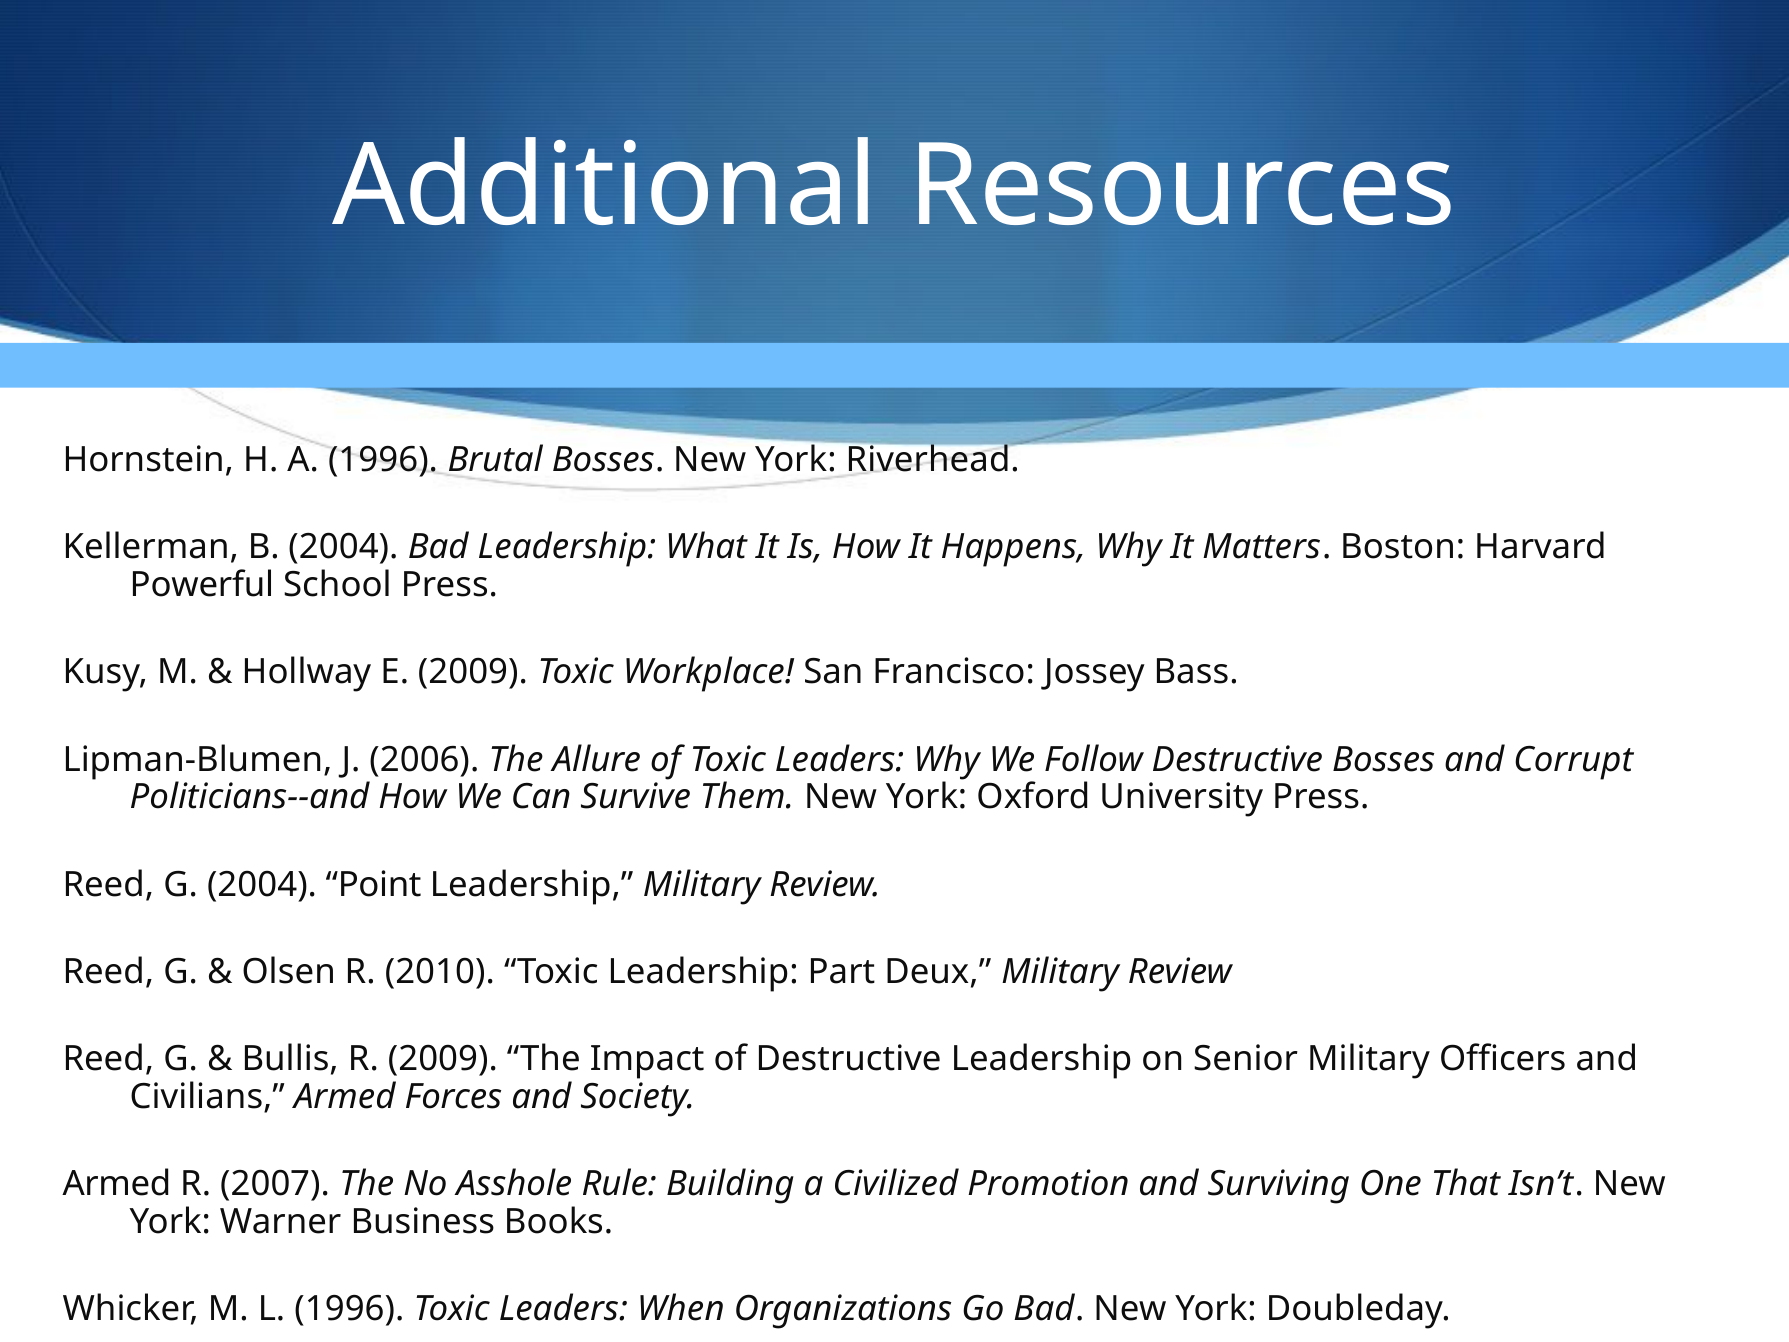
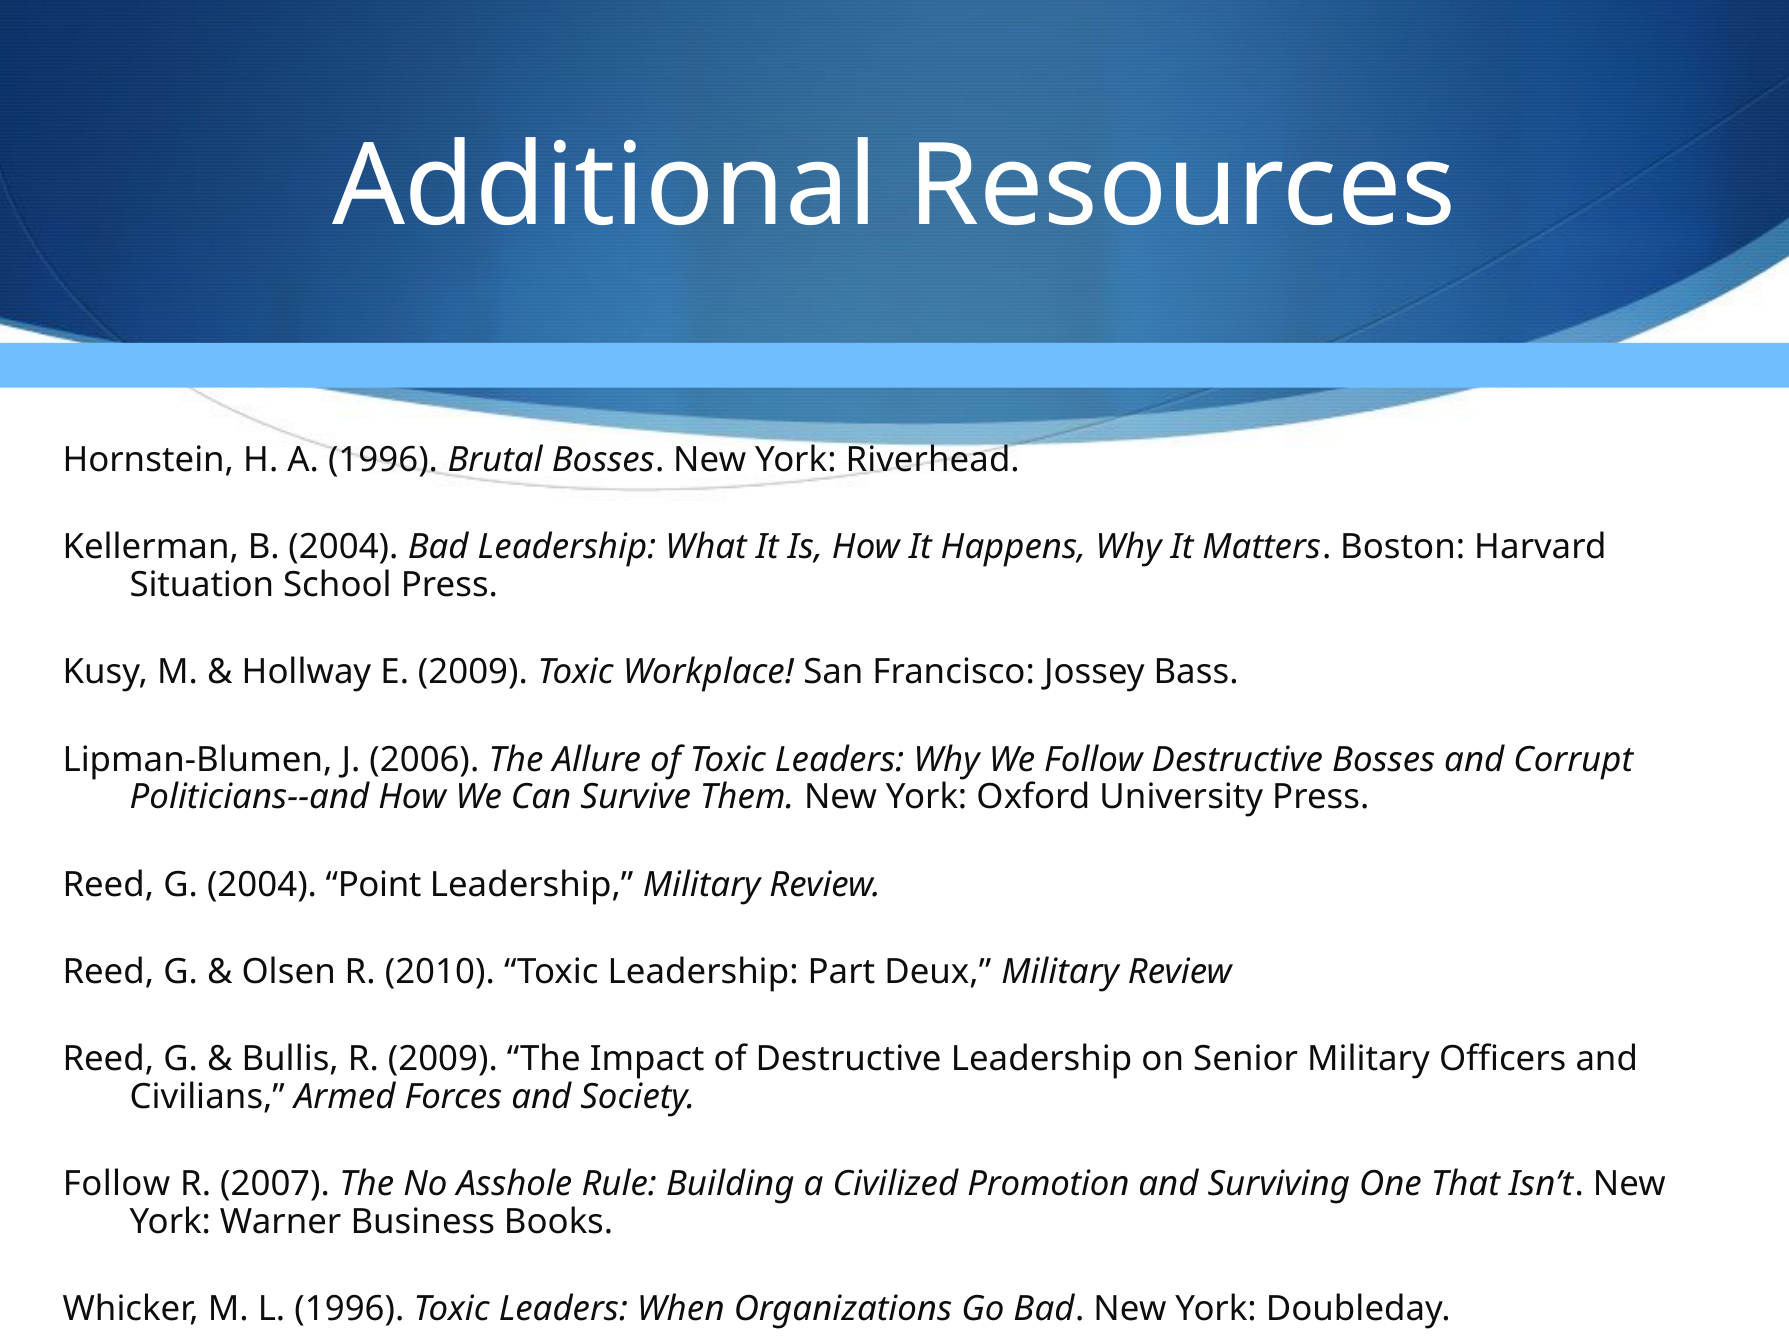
Powerful: Powerful -> Situation
Armed at (117, 1184): Armed -> Follow
